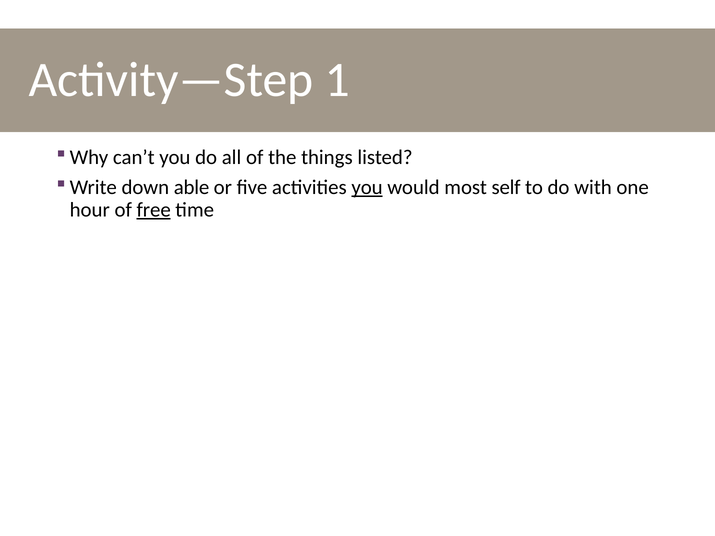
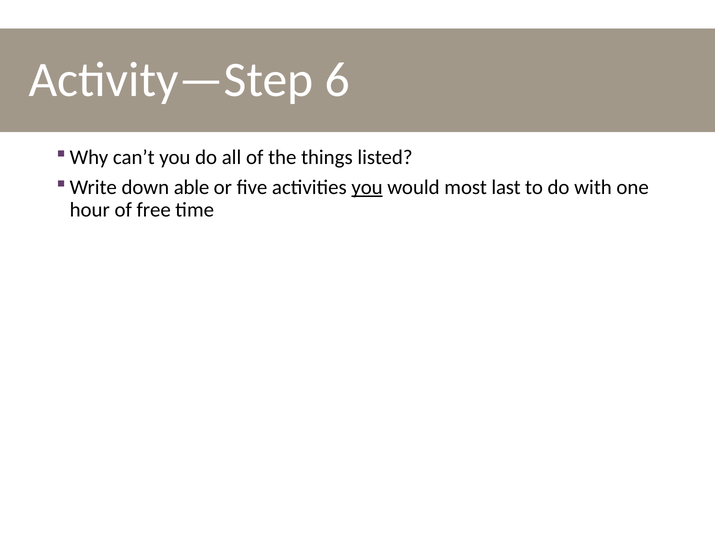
1: 1 -> 6
self: self -> last
free underline: present -> none
